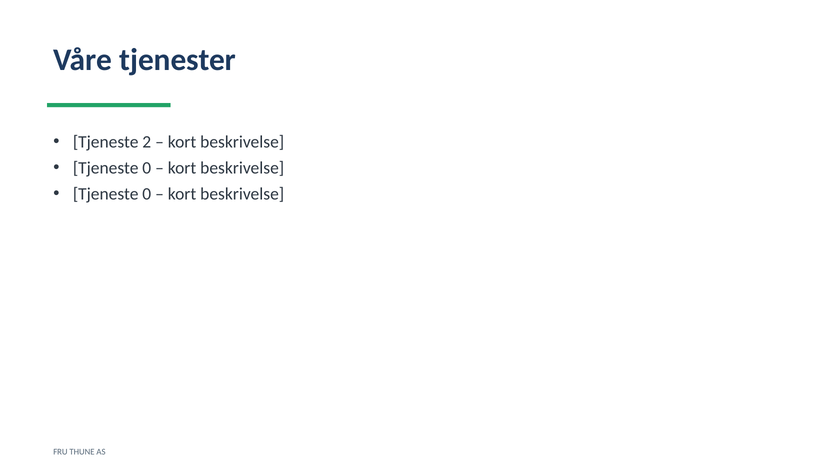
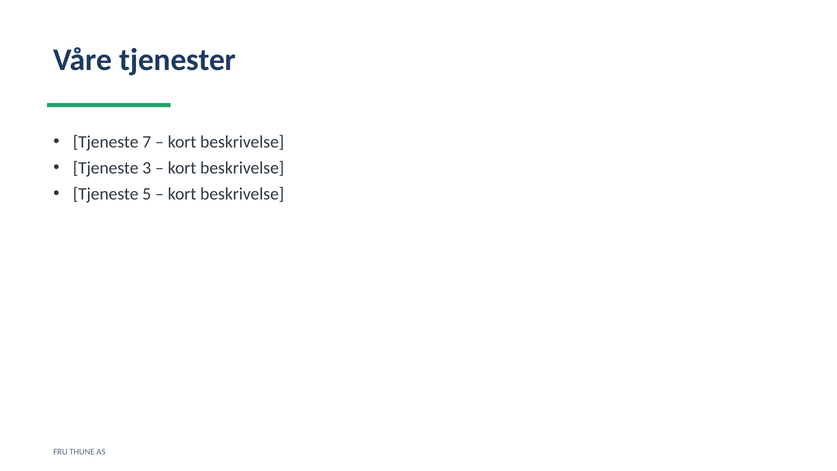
2: 2 -> 7
0 at (147, 168): 0 -> 3
0 at (147, 194): 0 -> 5
